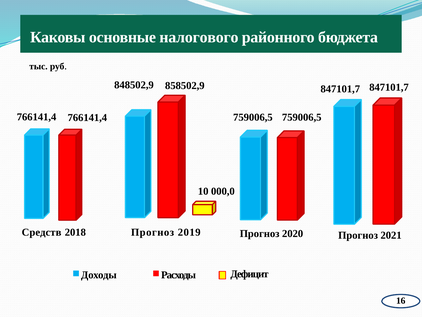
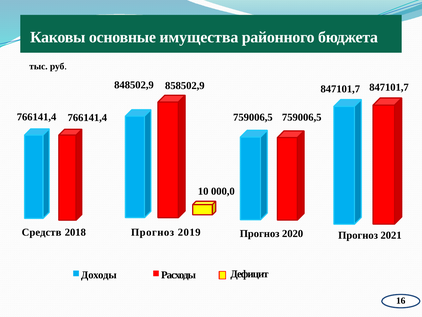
налогового: налогового -> имущества
